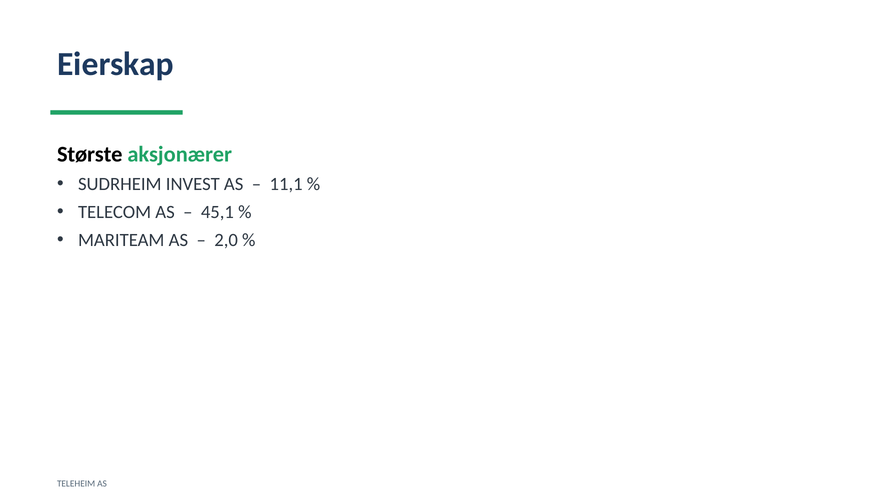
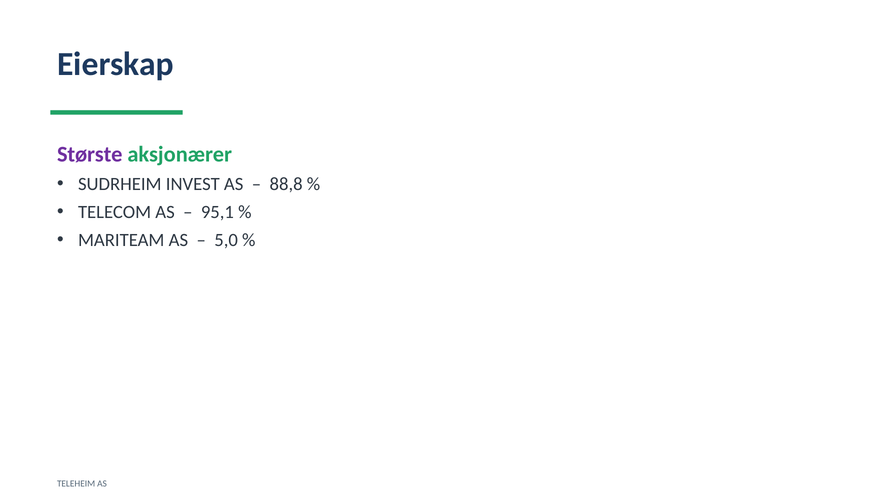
Største colour: black -> purple
11,1: 11,1 -> 88,8
45,1: 45,1 -> 95,1
2,0: 2,0 -> 5,0
